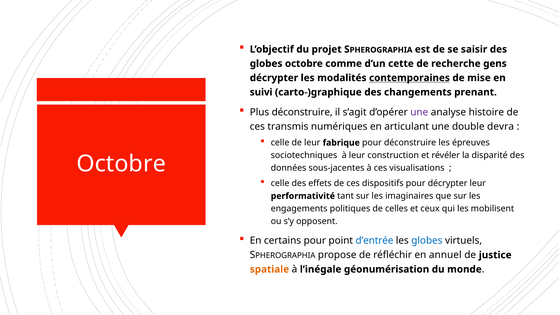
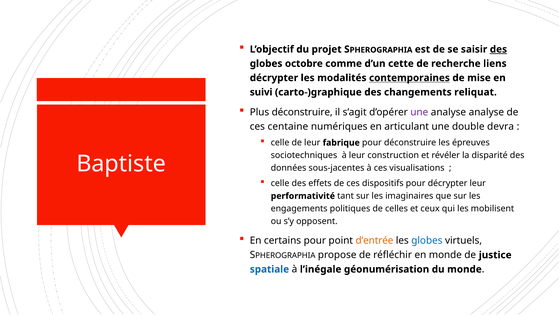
des at (498, 49) underline: none -> present
gens: gens -> liens
prenant: prenant -> reliquat
analyse histoire: histoire -> analyse
transmis: transmis -> centaine
Octobre at (121, 164): Octobre -> Baptiste
d’entrée colour: blue -> orange
en annuel: annuel -> monde
spatiale colour: orange -> blue
